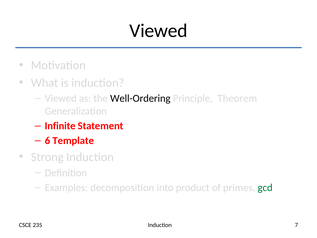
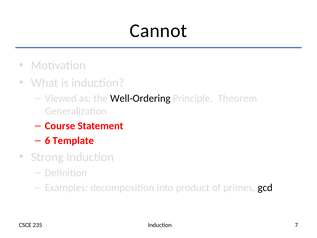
Viewed at (159, 31): Viewed -> Cannot
Infinite: Infinite -> Course
gcd colour: green -> black
